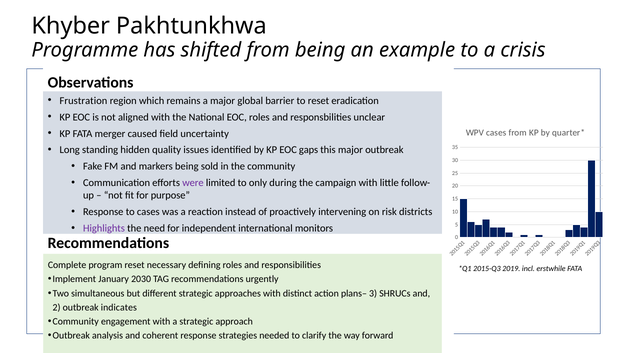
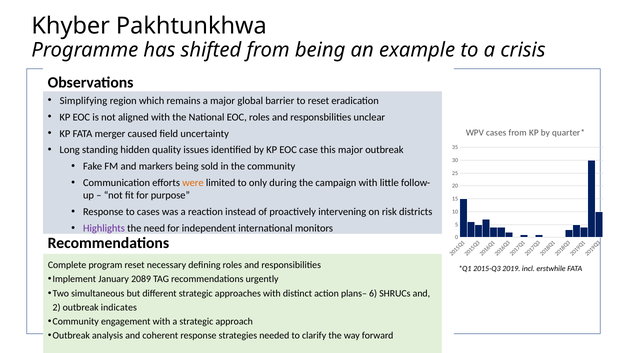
Frustration: Frustration -> Simplifying
gaps: gaps -> case
were colour: purple -> orange
2030: 2030 -> 2089
plans– 3: 3 -> 6
